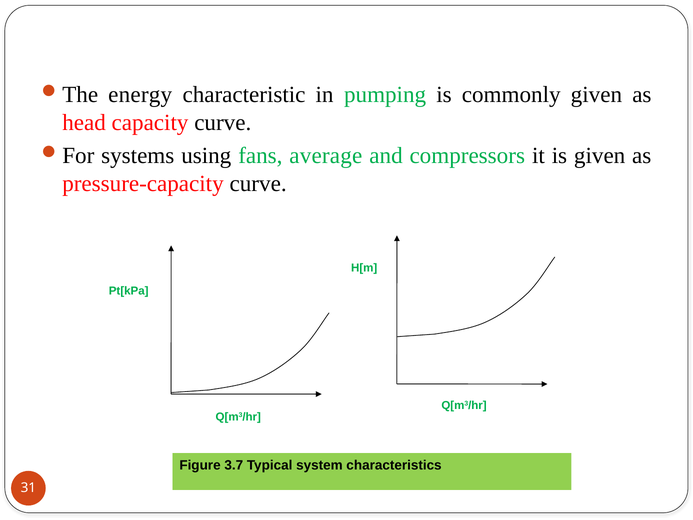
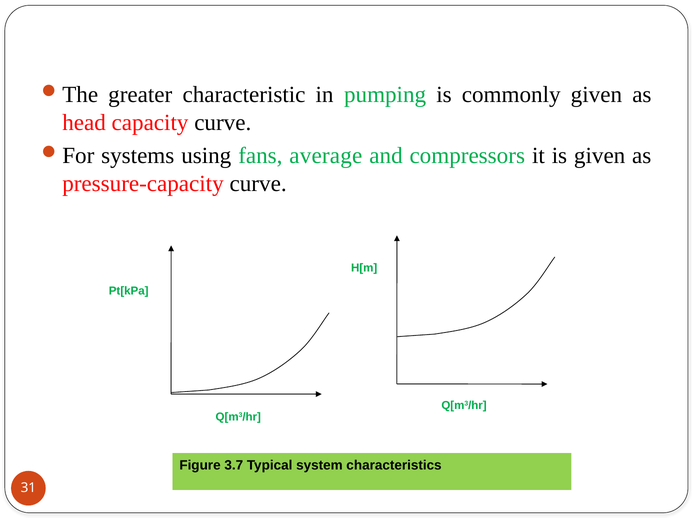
energy: energy -> greater
